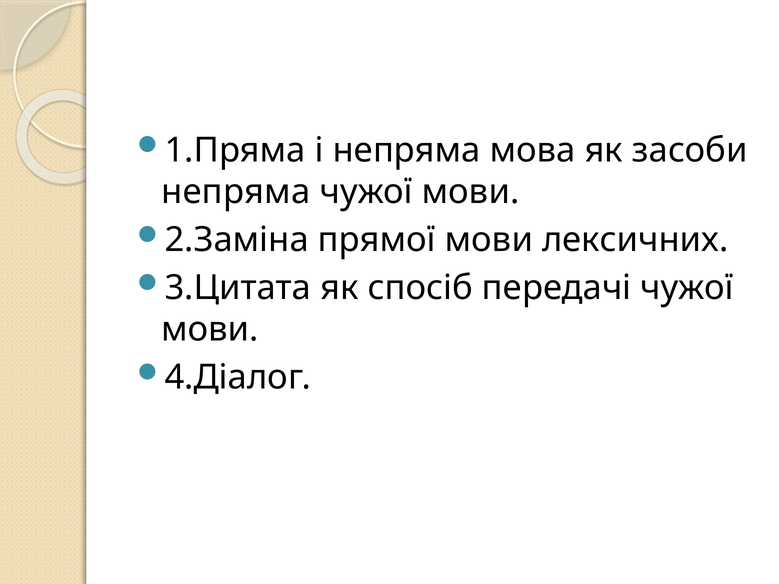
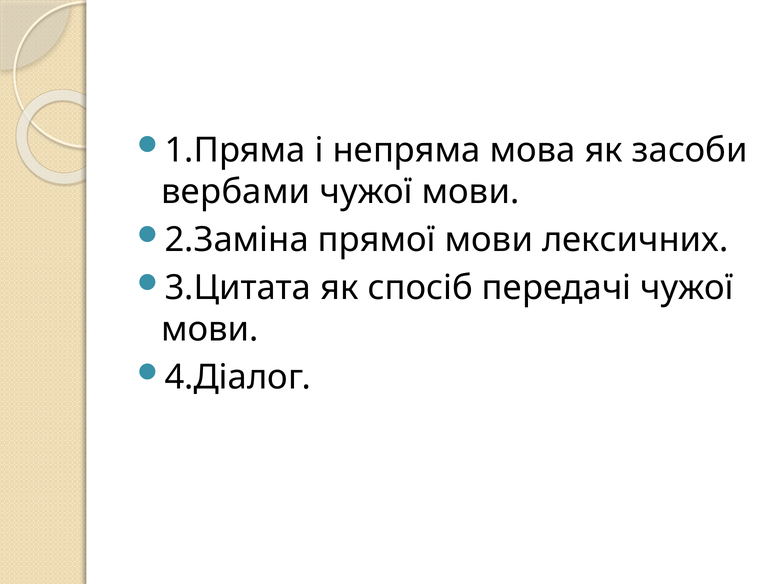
непряма at (236, 192): непряма -> вербами
